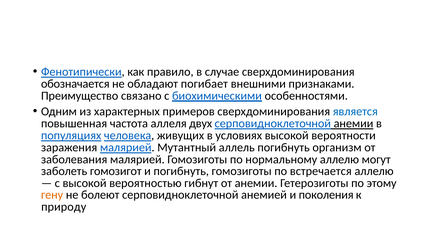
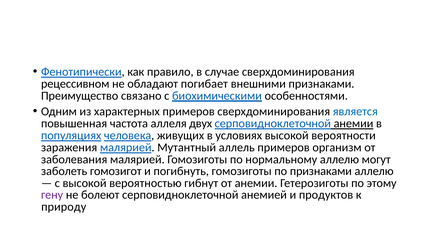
обозначается: обозначается -> рецессивном
аллель погибнуть: погибнуть -> примеров
по встречается: встречается -> признаками
гену colour: orange -> purple
поколения: поколения -> продуктов
